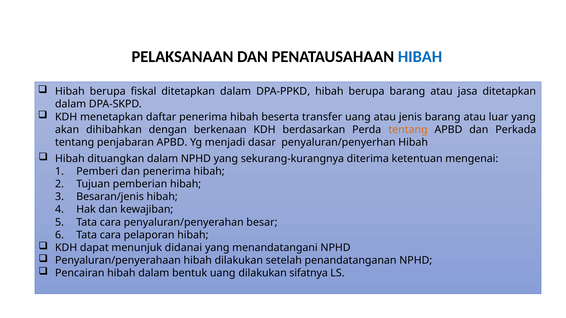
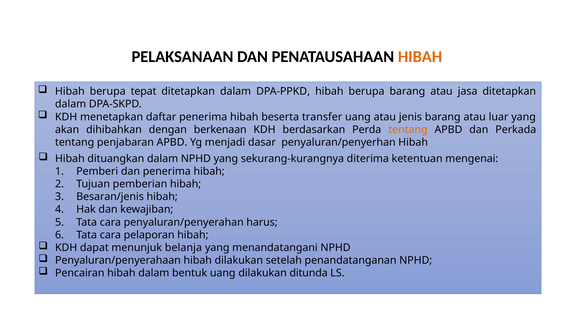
HIBAH at (420, 57) colour: blue -> orange
fiskal: fiskal -> tepat
besar: besar -> harus
didanai: didanai -> belanja
sifatnya: sifatnya -> ditunda
